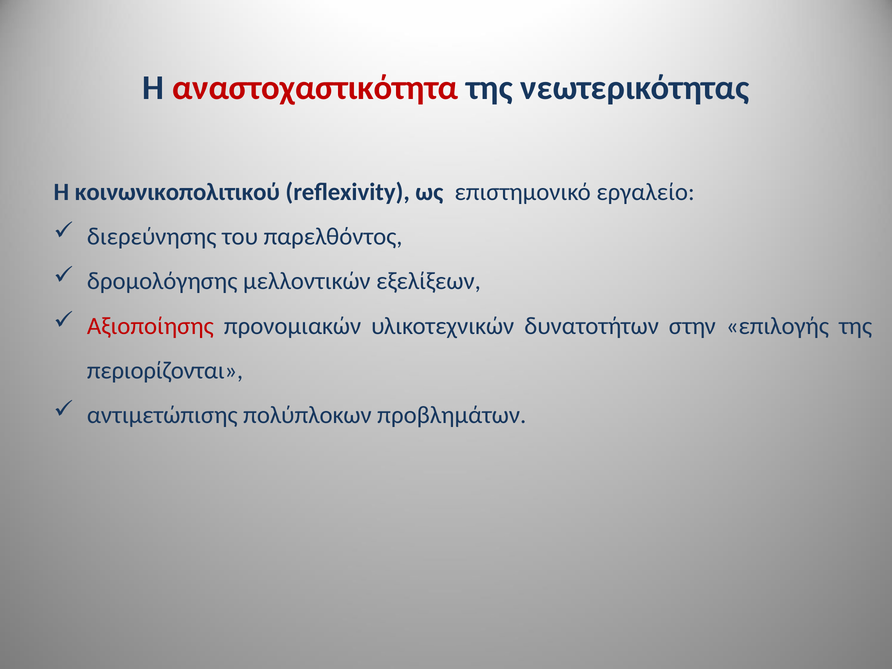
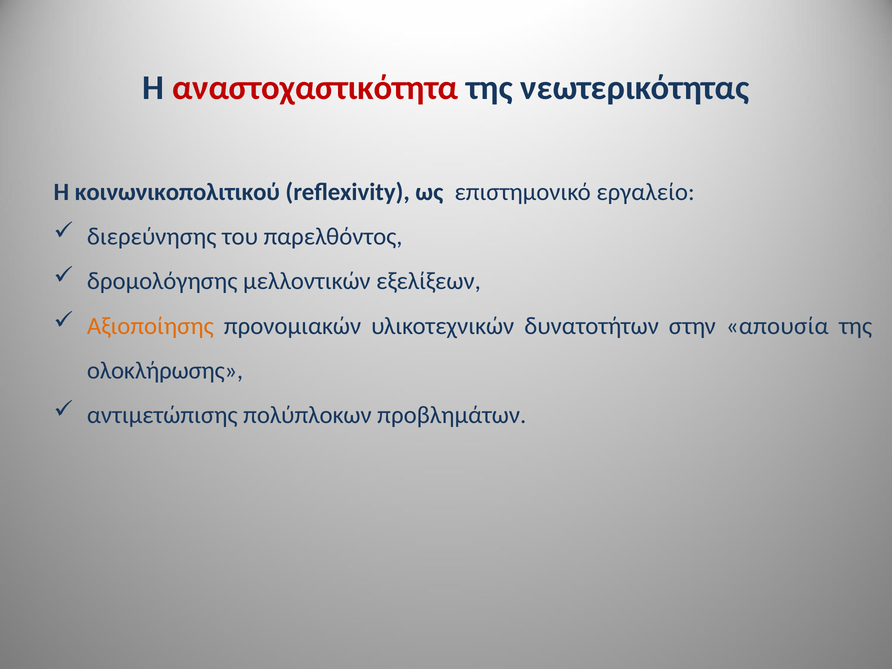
Αξιοποίησης colour: red -> orange
επιλογής: επιλογής -> απουσία
περιορίζονται: περιορίζονται -> ολοκλήρωσης
